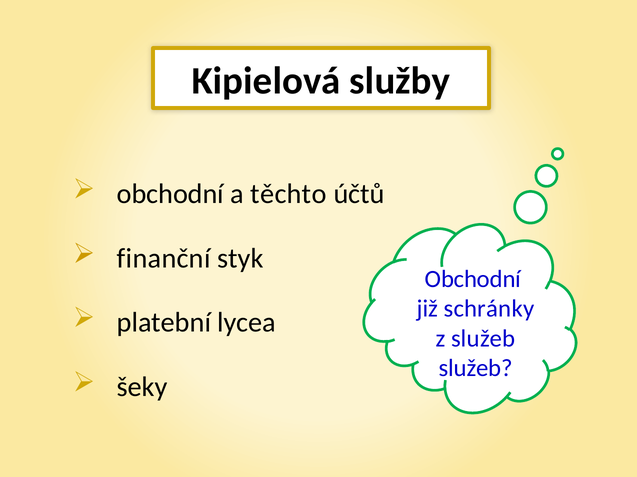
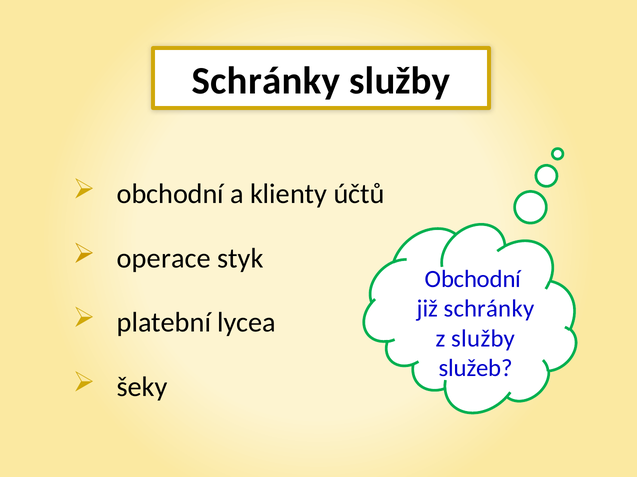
Kipielová at (266, 81): Kipielová -> Schránky
těchto: těchto -> klienty
finanční: finanční -> operace
z služeb: služeb -> služby
